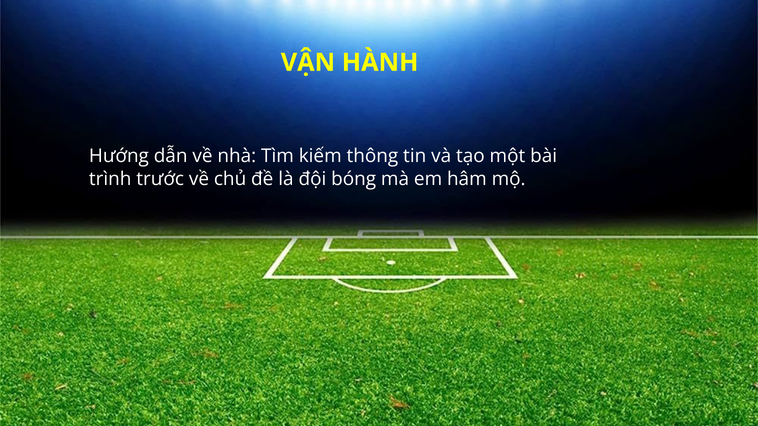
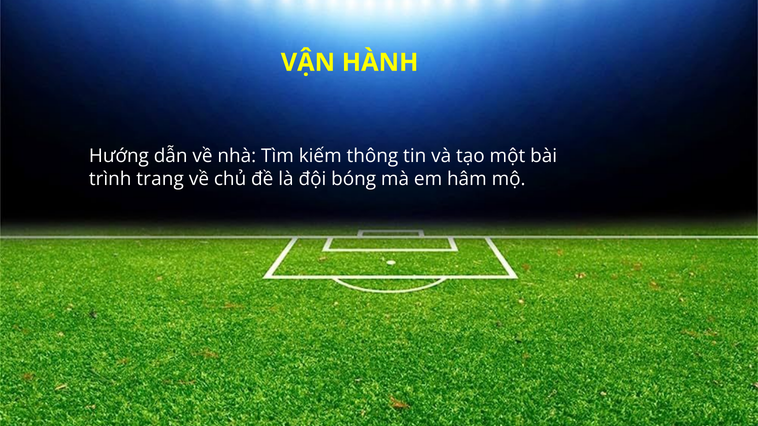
trước: trước -> trang
